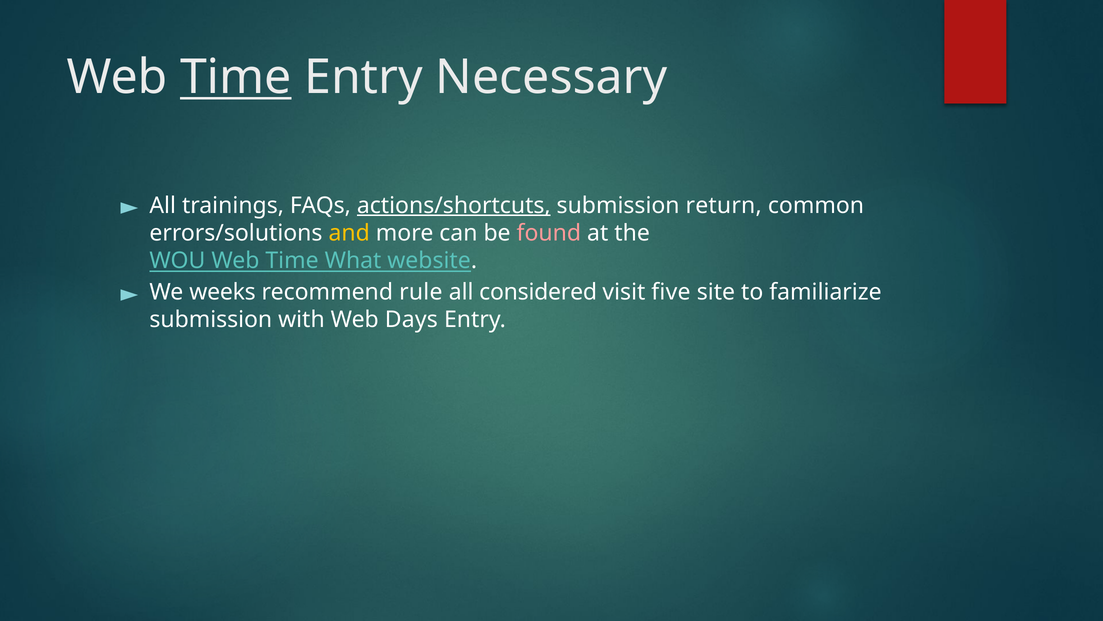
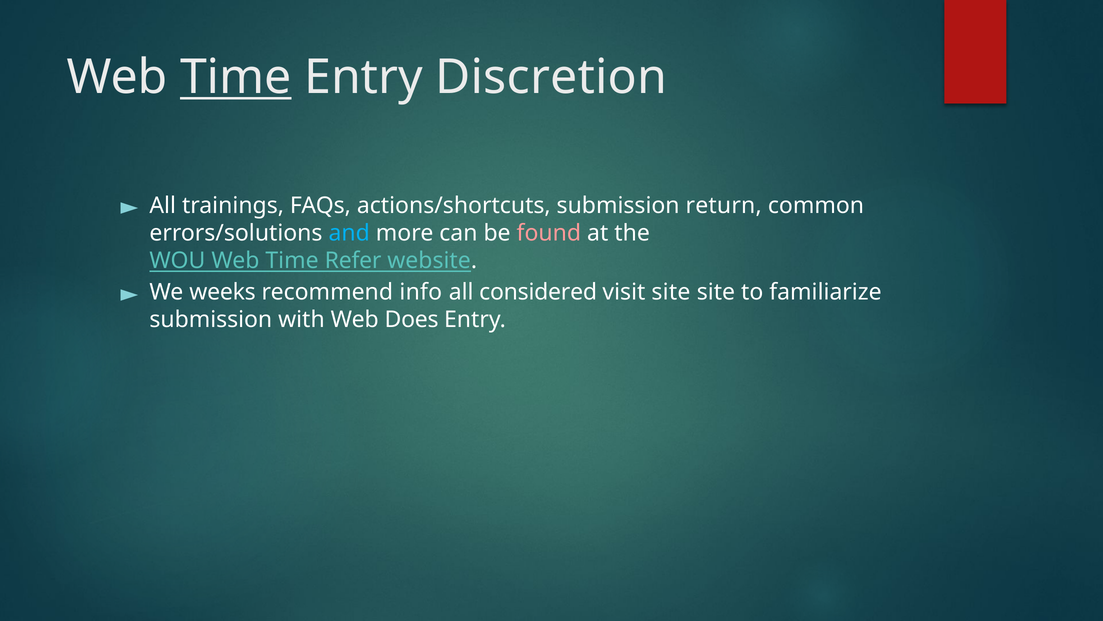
Necessary: Necessary -> Discretion
actions/shortcuts underline: present -> none
and colour: yellow -> light blue
What: What -> Refer
rule: rule -> info
visit five: five -> site
Days: Days -> Does
